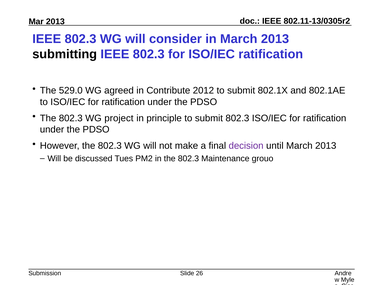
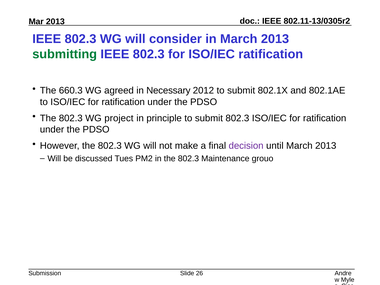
submitting colour: black -> green
529.0: 529.0 -> 660.3
Contribute: Contribute -> Necessary
